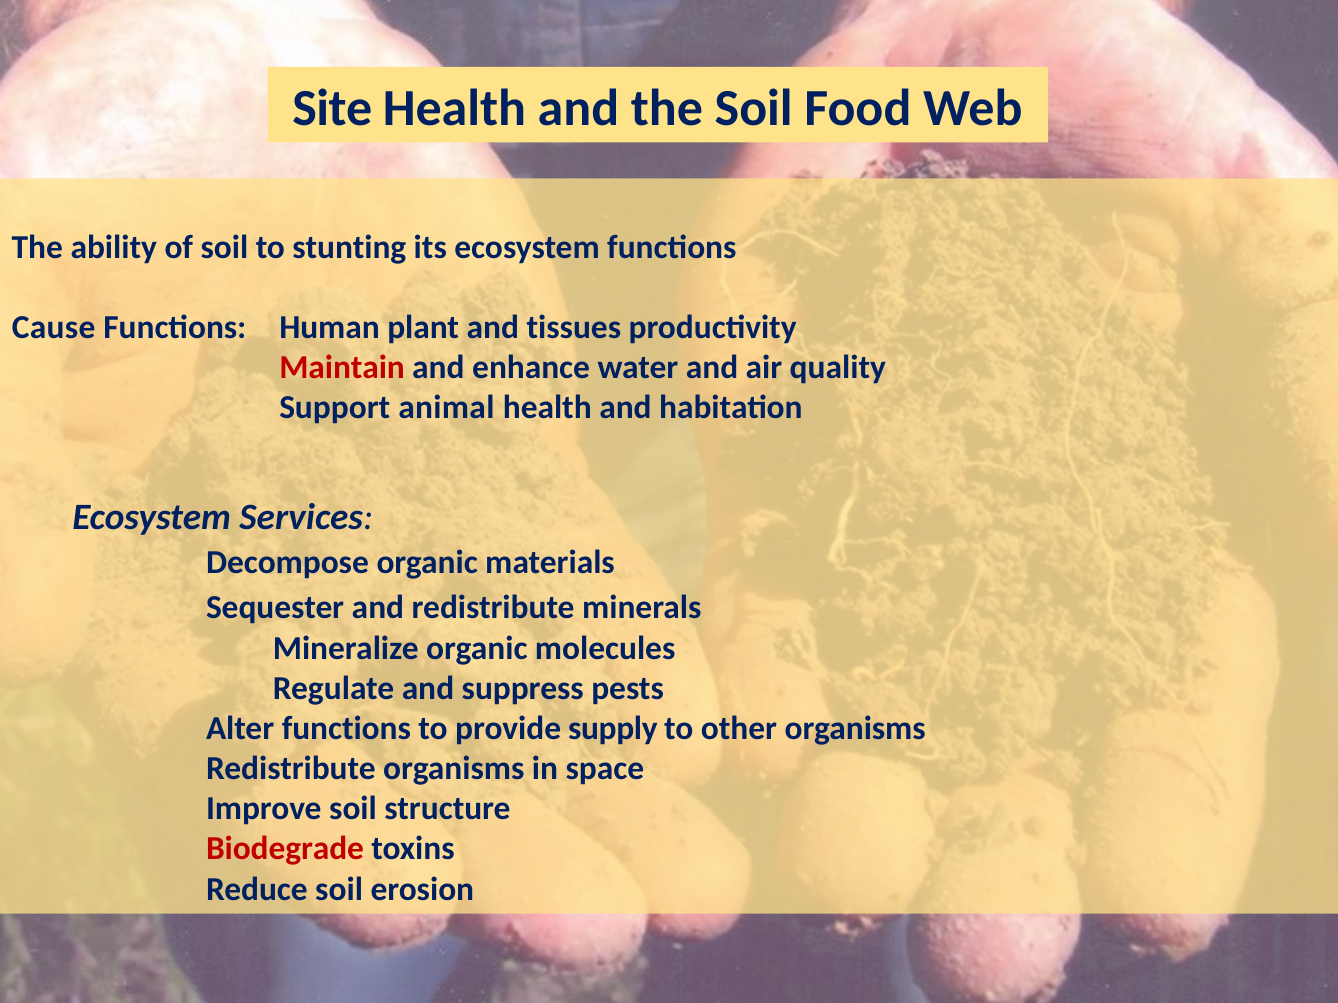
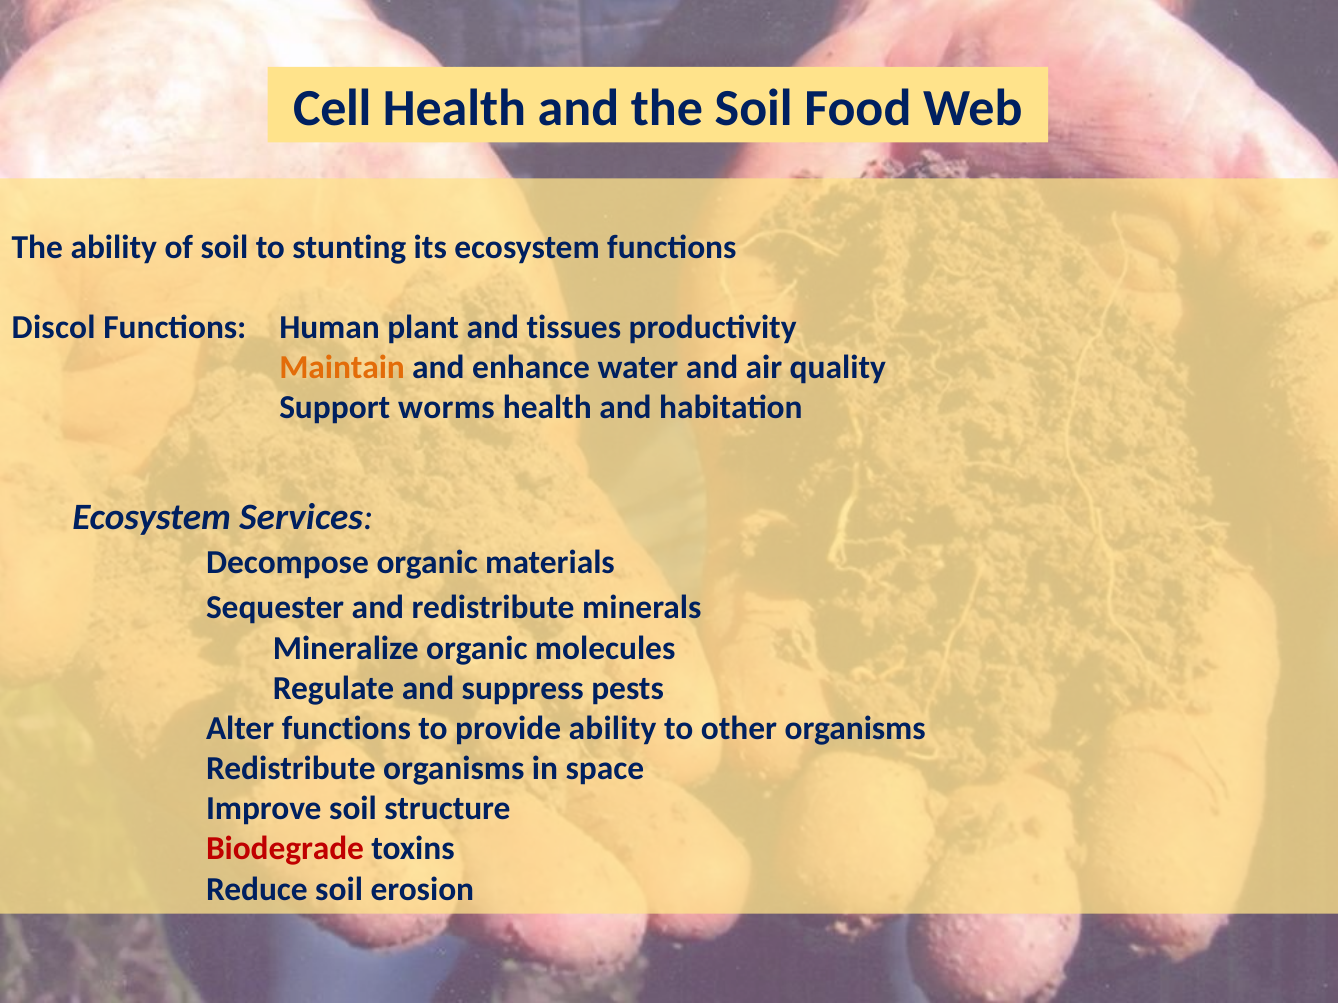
Site: Site -> Cell
Cause: Cause -> Discol
Maintain colour: red -> orange
animal: animal -> worms
provide supply: supply -> ability
